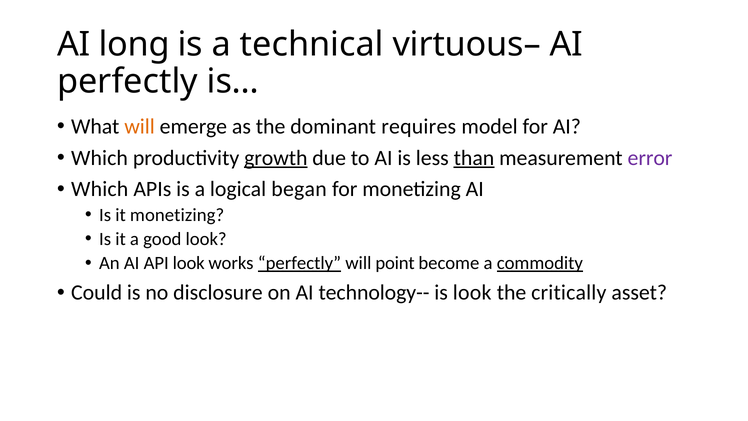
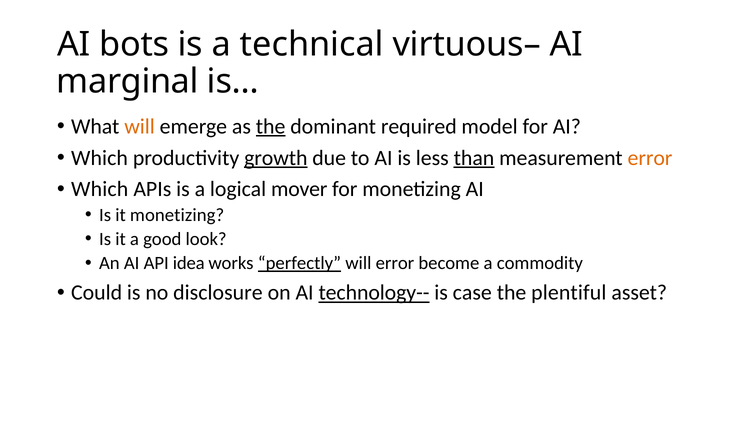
long: long -> bots
perfectly at (127, 81): perfectly -> marginal
the at (271, 126) underline: none -> present
requires: requires -> required
error at (650, 158) colour: purple -> orange
began: began -> mover
API look: look -> idea
will point: point -> error
commodity underline: present -> none
technology-- underline: none -> present
is look: look -> case
critically: critically -> plentiful
